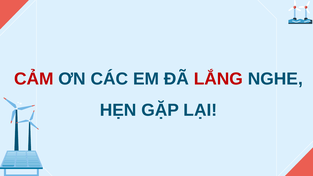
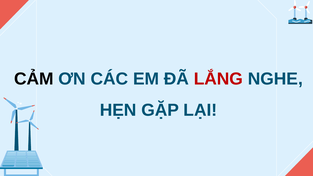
CẢM colour: red -> black
